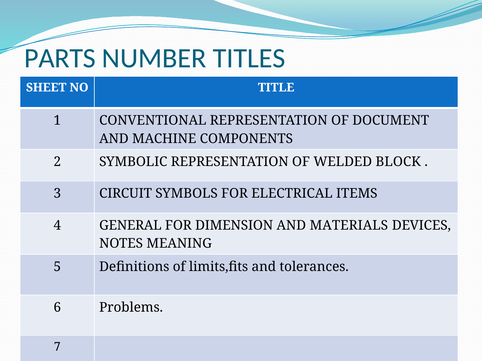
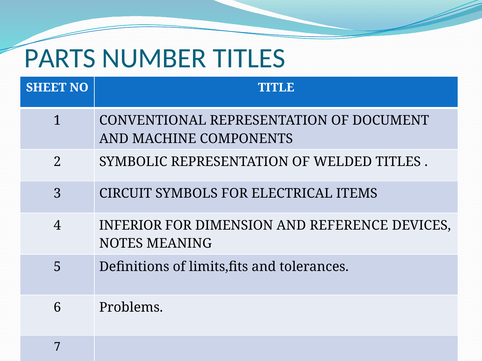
WELDED BLOCK: BLOCK -> TITLES
GENERAL: GENERAL -> INFERIOR
MATERIALS: MATERIALS -> REFERENCE
